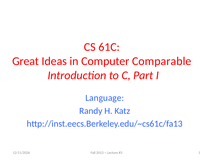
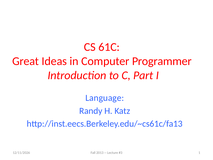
Comparable: Comparable -> Programmer
